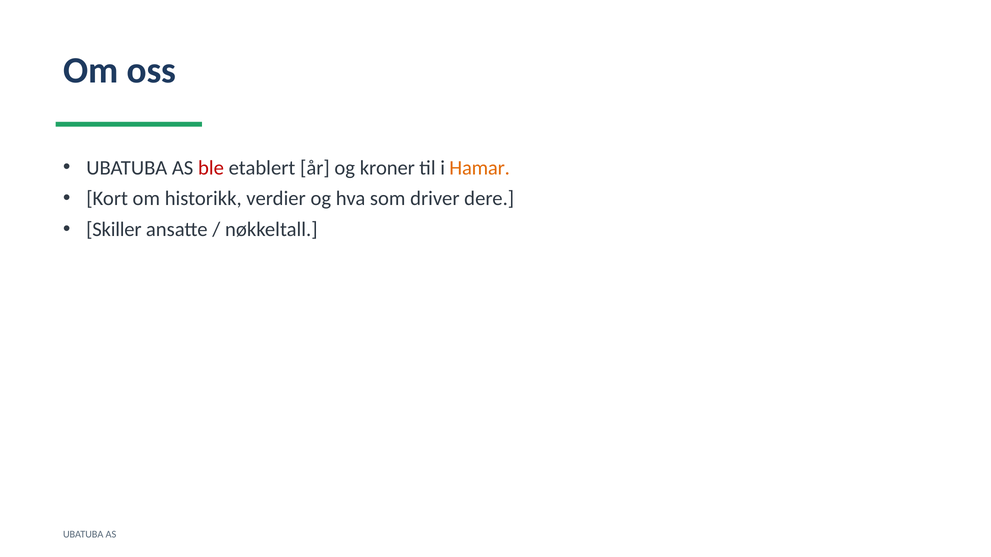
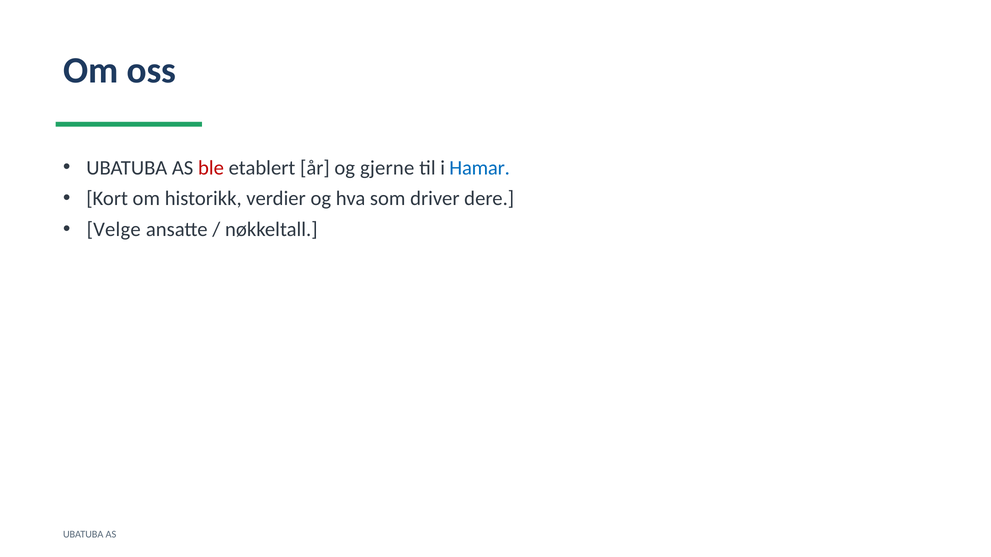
kroner: kroner -> gjerne
Hamar colour: orange -> blue
Skiller: Skiller -> Velge
